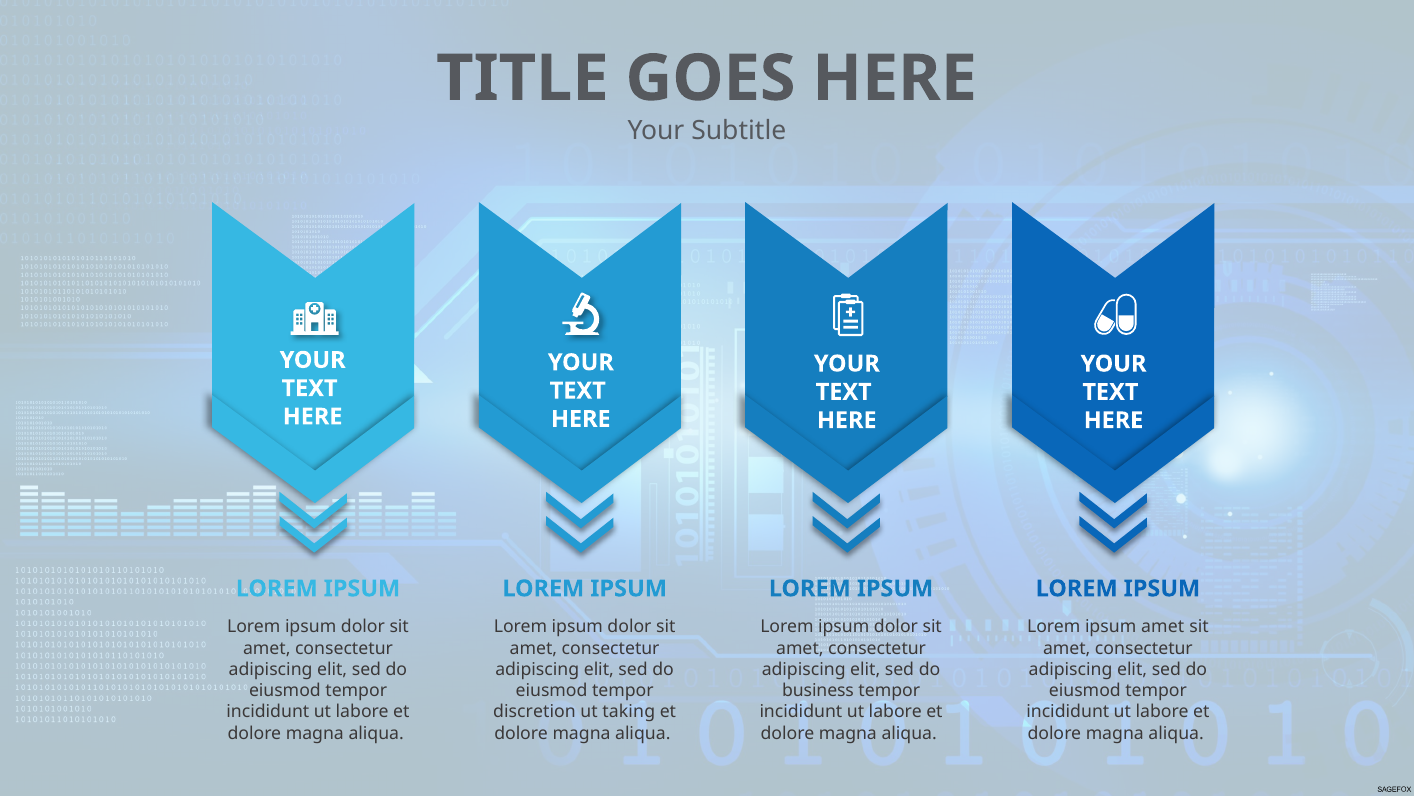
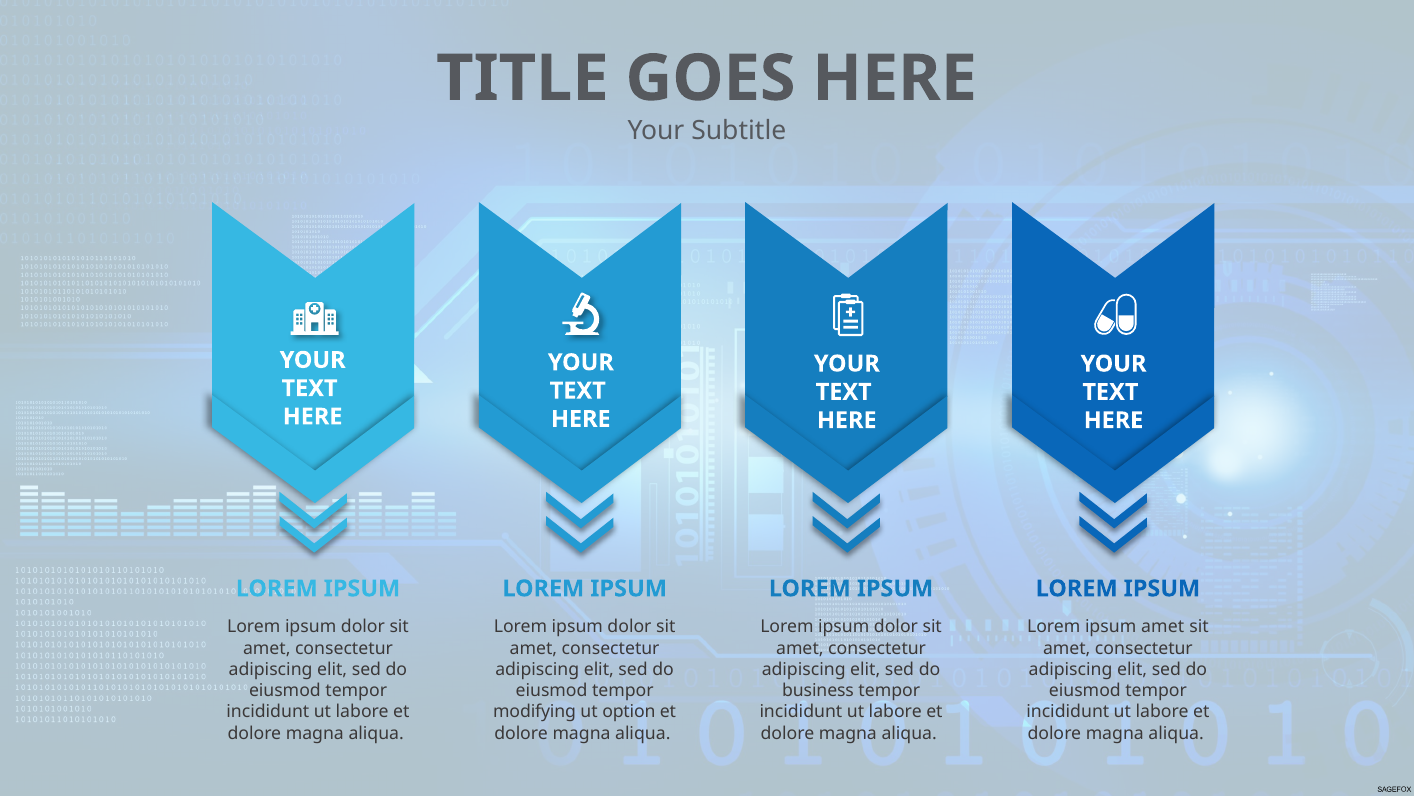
discretion: discretion -> modifying
taking: taking -> option
